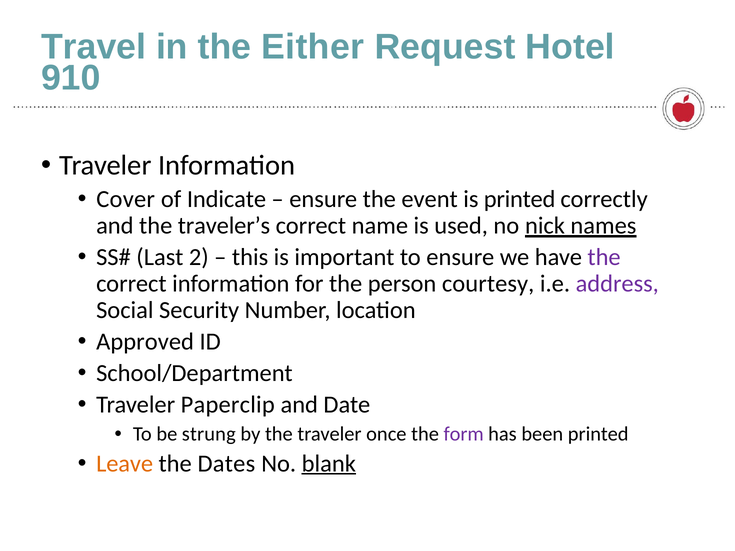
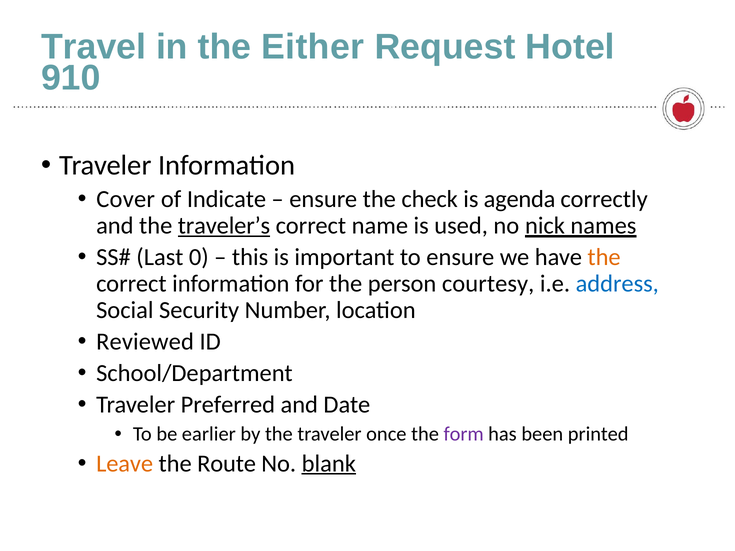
event: event -> check
is printed: printed -> agenda
traveler’s underline: none -> present
2: 2 -> 0
the at (604, 257) colour: purple -> orange
address colour: purple -> blue
Approved: Approved -> Reviewed
Paperclip: Paperclip -> Preferred
strung: strung -> earlier
Dates: Dates -> Route
